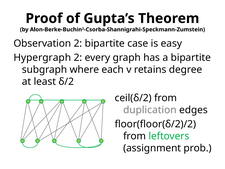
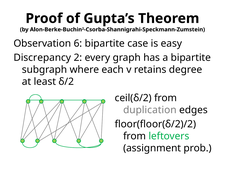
Observation 2: 2 -> 6
Hypergraph: Hypergraph -> Discrepancy
